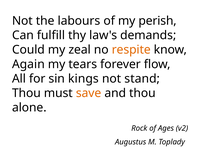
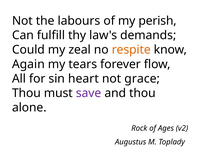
kings: kings -> heart
stand: stand -> grace
save colour: orange -> purple
